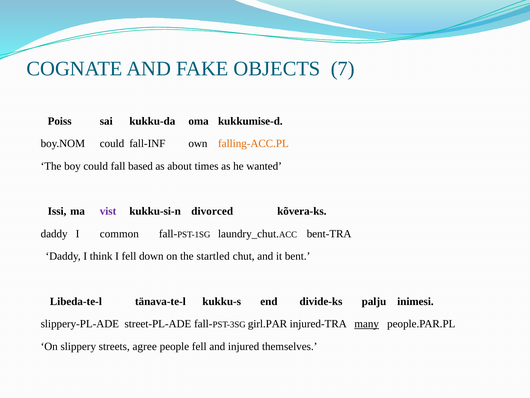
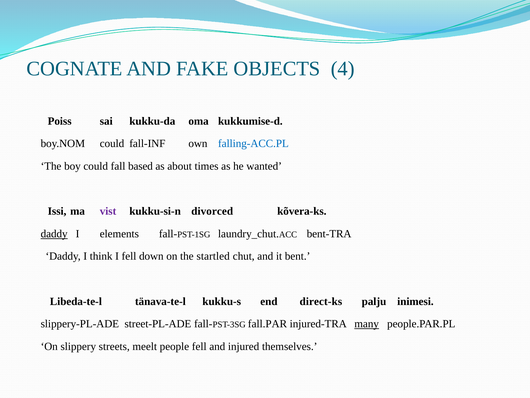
7: 7 -> 4
falling-ACC.PL colour: orange -> blue
daddy at (54, 233) underline: none -> present
common: common -> elements
divide-ks: divide-ks -> direct-ks
girl.PAR: girl.PAR -> fall.PAR
agree: agree -> meelt
